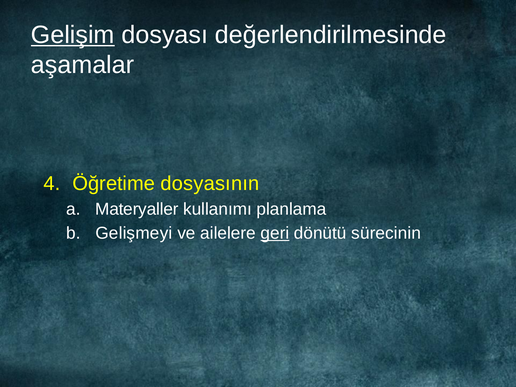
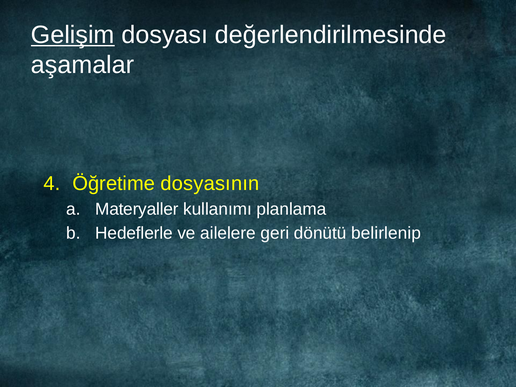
Gelişmeyi: Gelişmeyi -> Hedeflerle
geri underline: present -> none
sürecinin: sürecinin -> belirlenip
